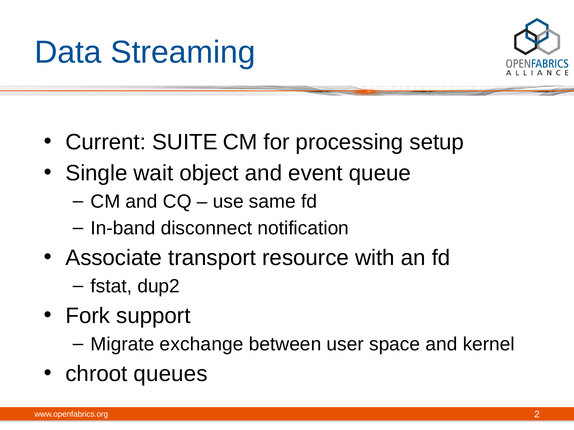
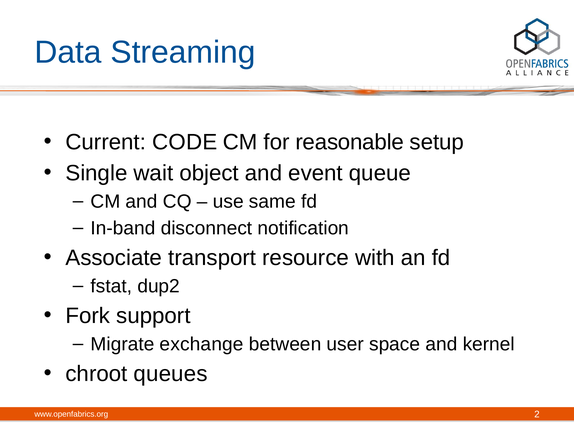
SUITE: SUITE -> CODE
processing: processing -> reasonable
